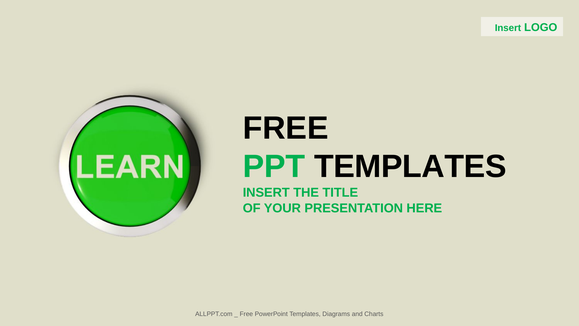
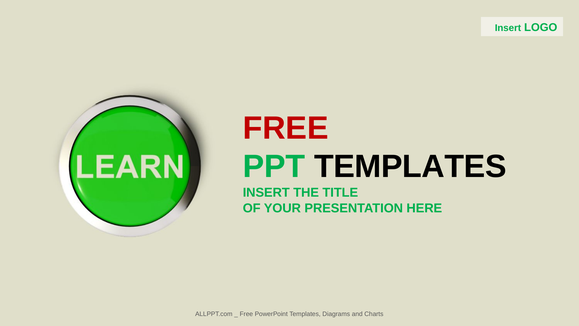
FREE at (286, 128) colour: black -> red
